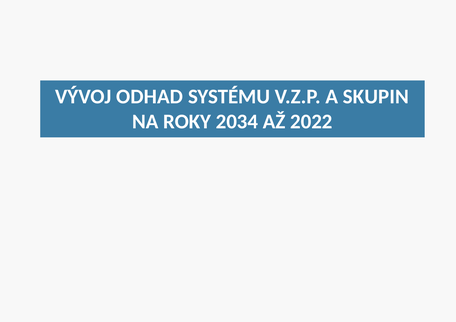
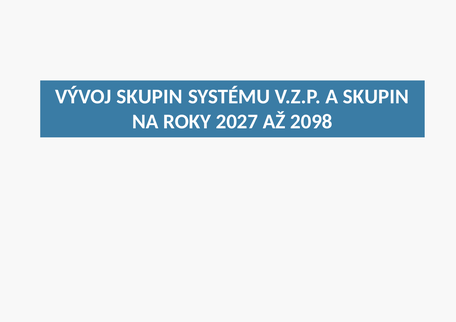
VÝVOJ ODHAD: ODHAD -> SKUPIN
2034: 2034 -> 2027
2022: 2022 -> 2098
